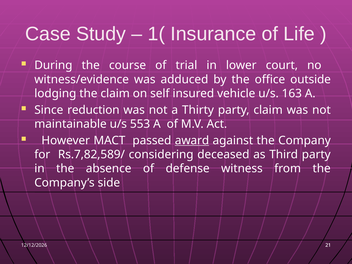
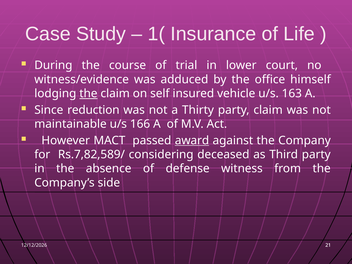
outside: outside -> himself
the at (88, 94) underline: none -> present
553: 553 -> 166
